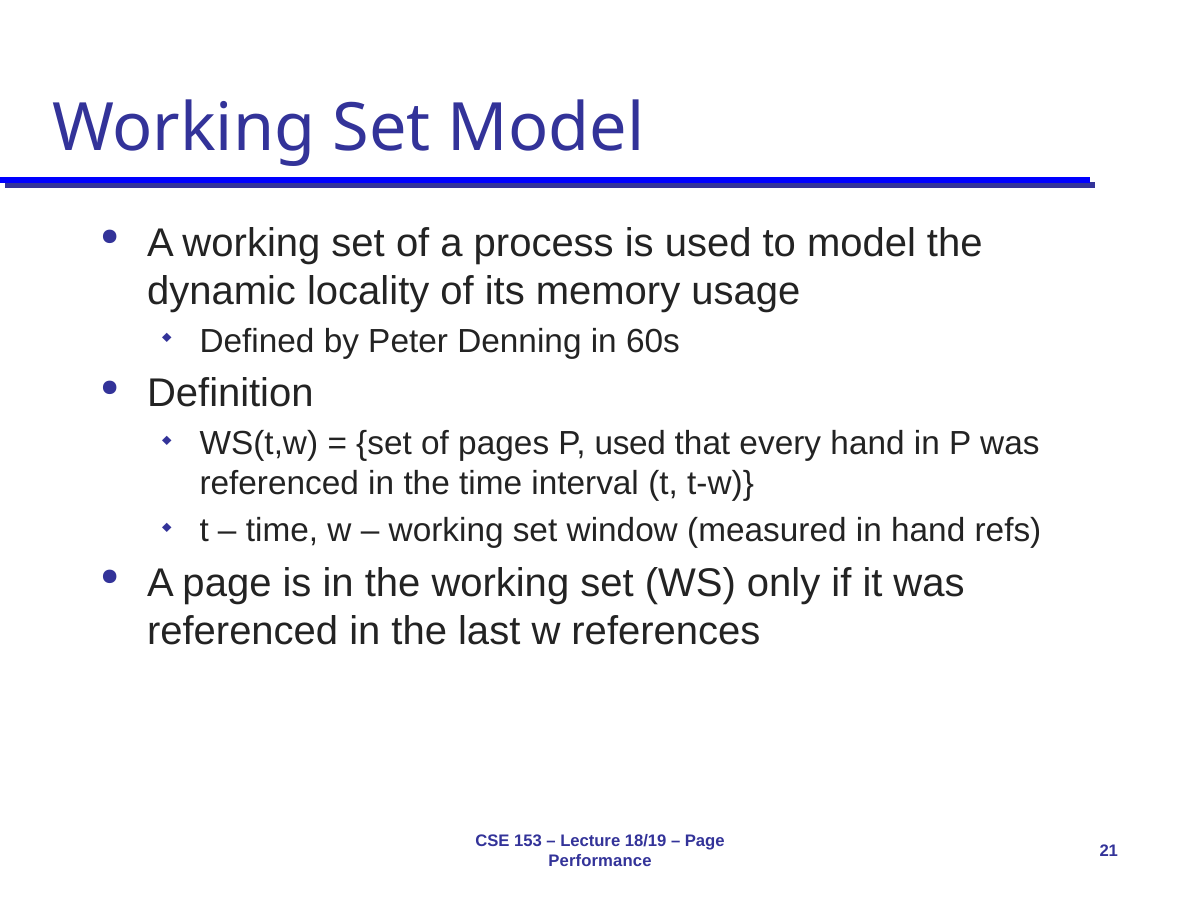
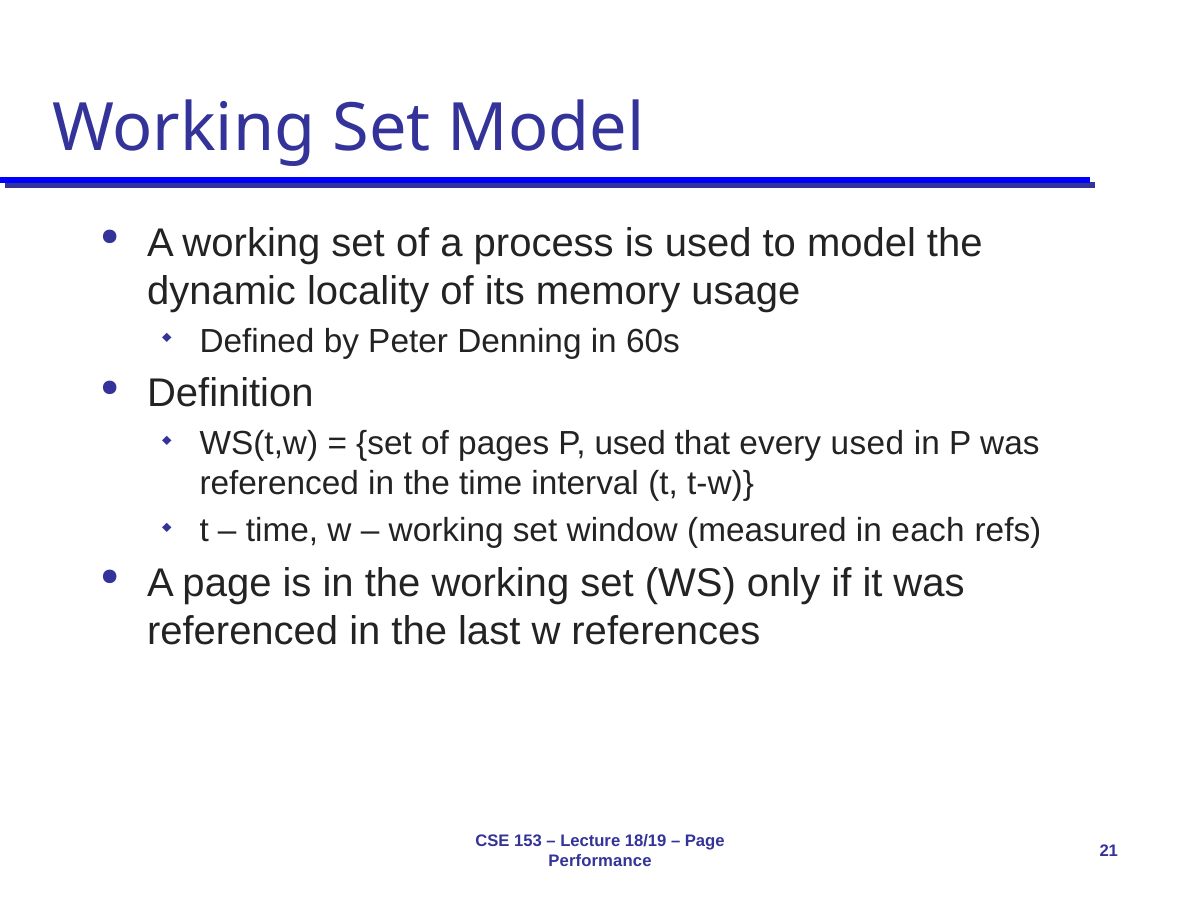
every hand: hand -> used
in hand: hand -> each
